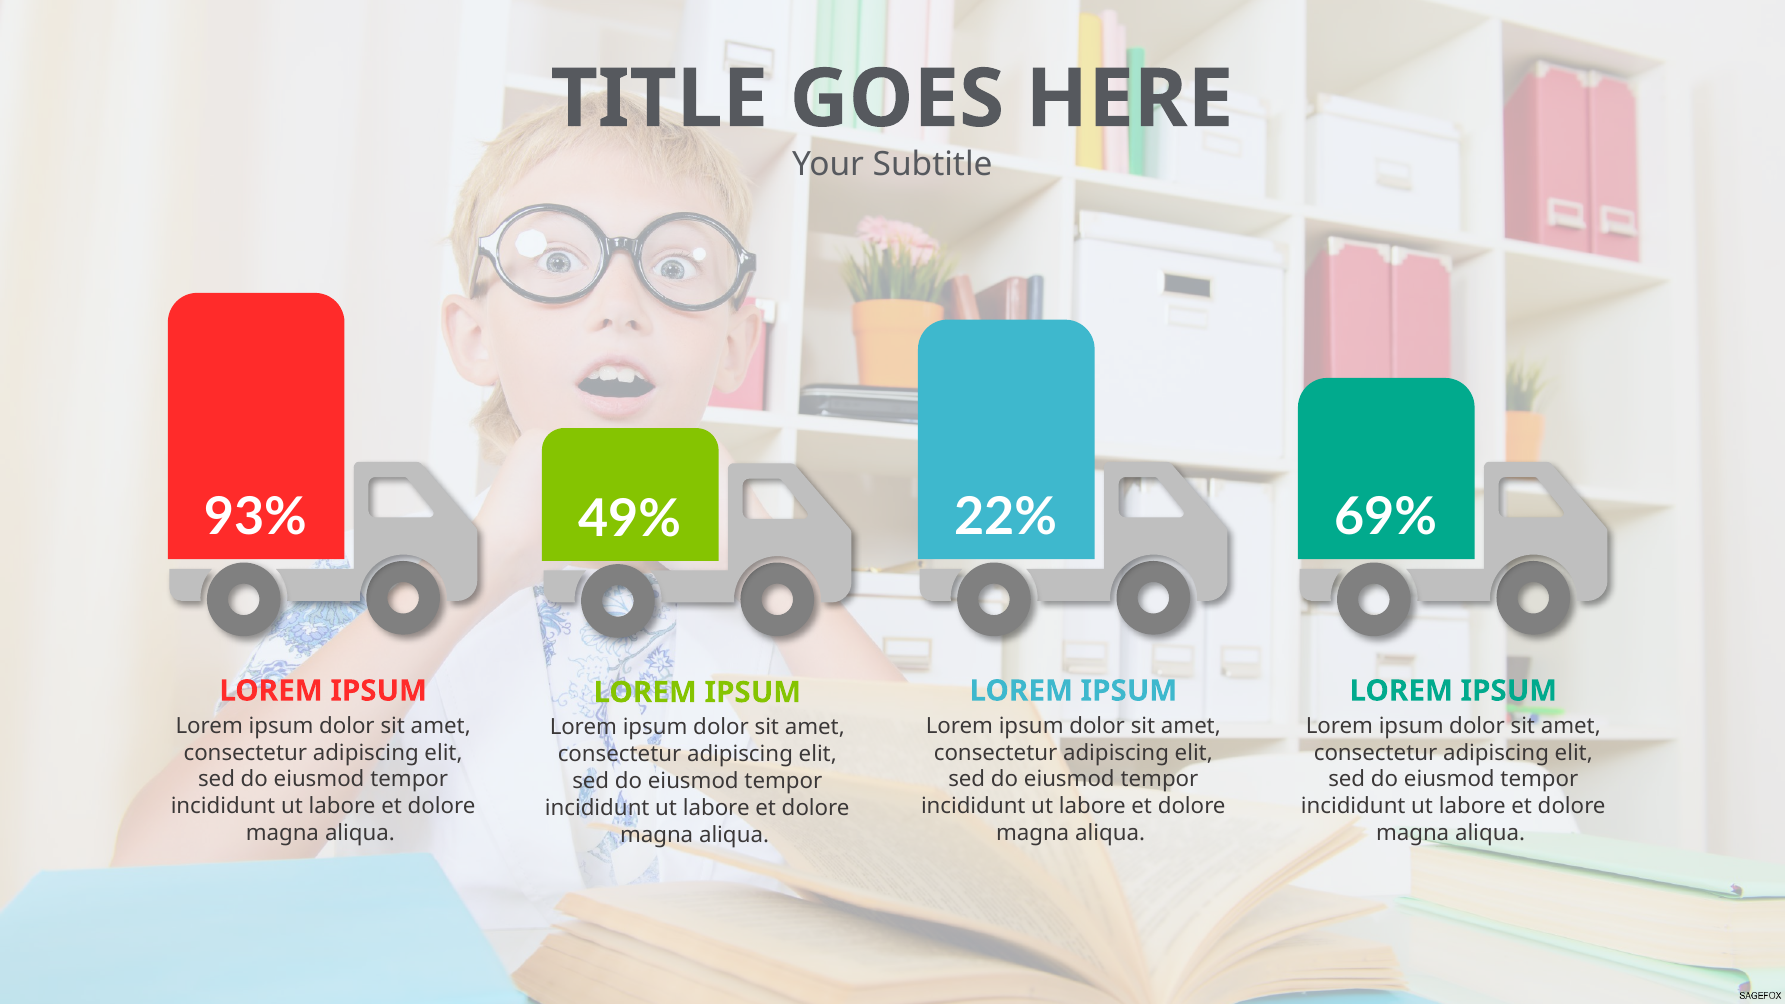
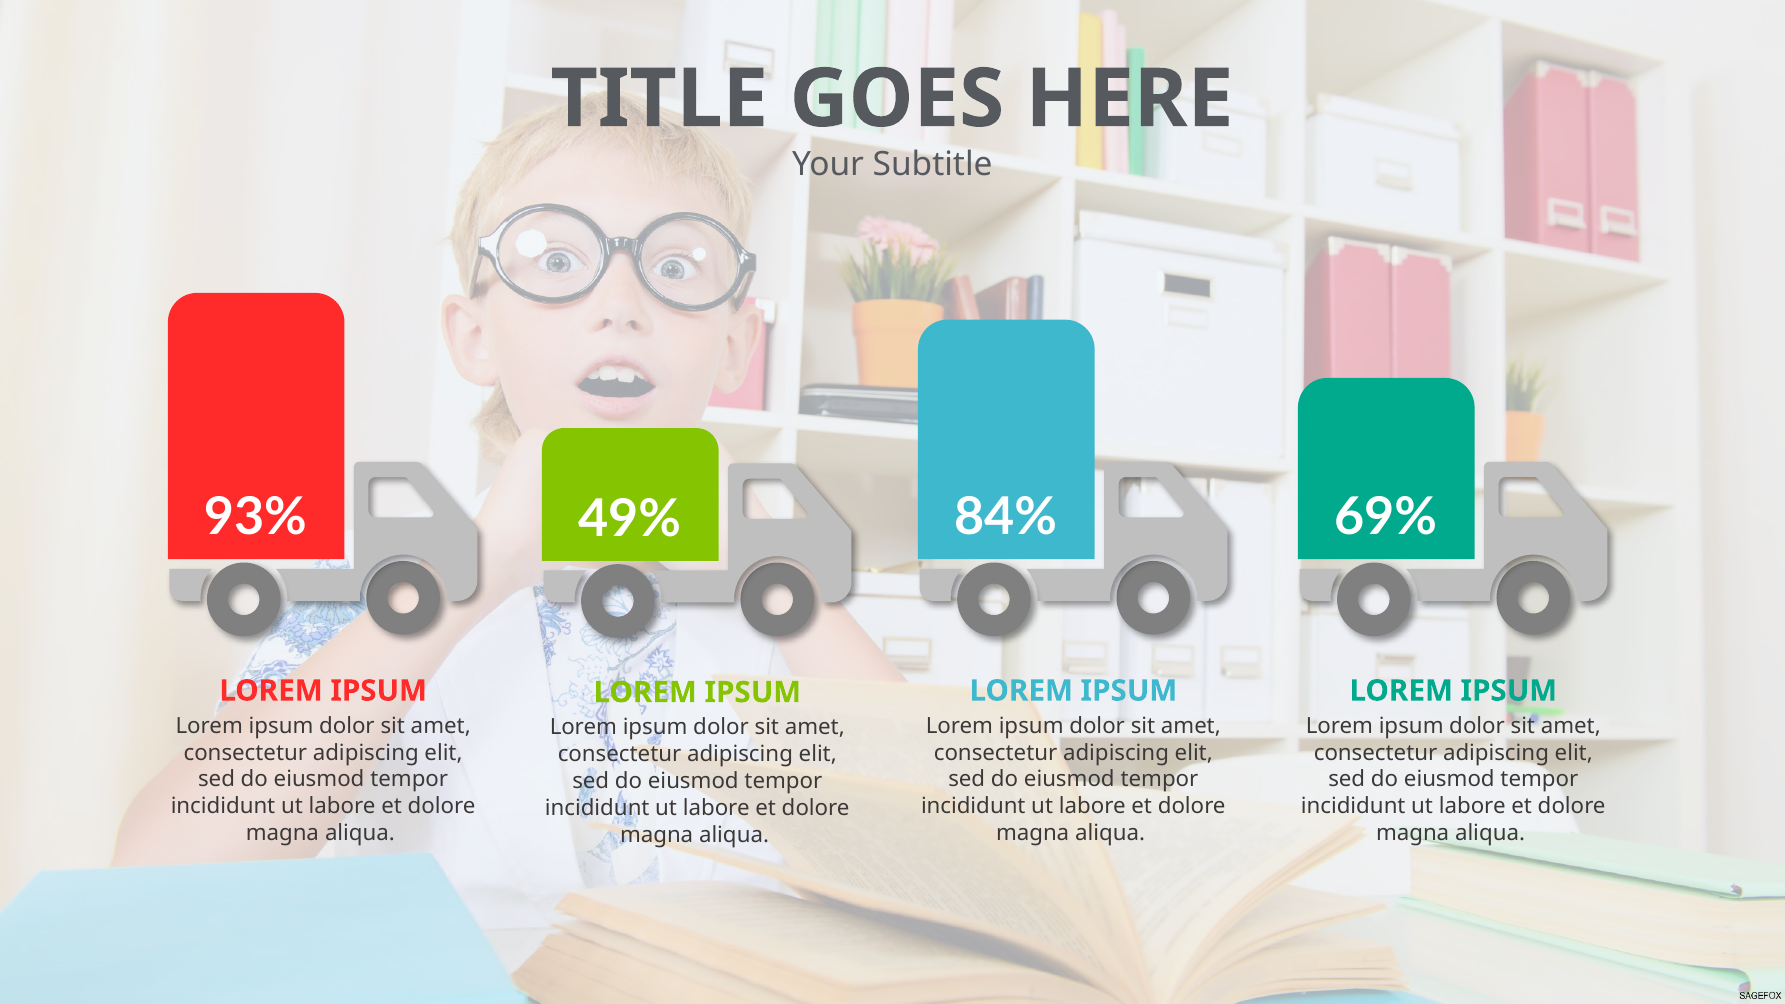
22%: 22% -> 84%
